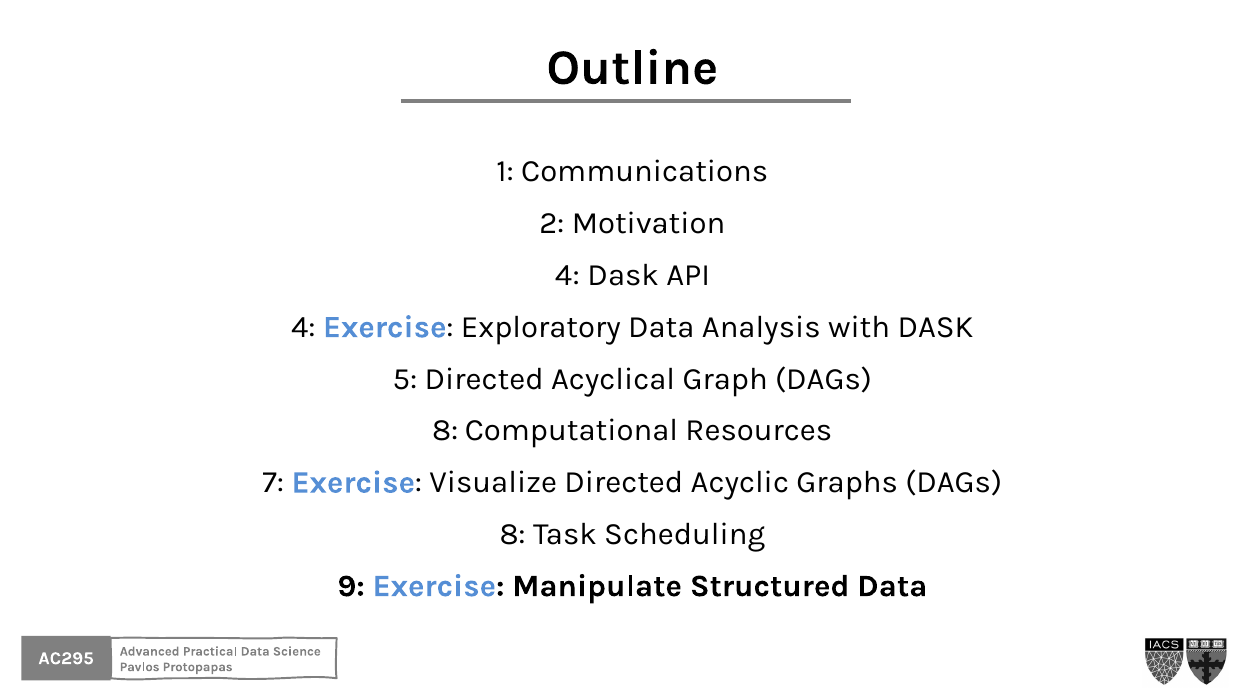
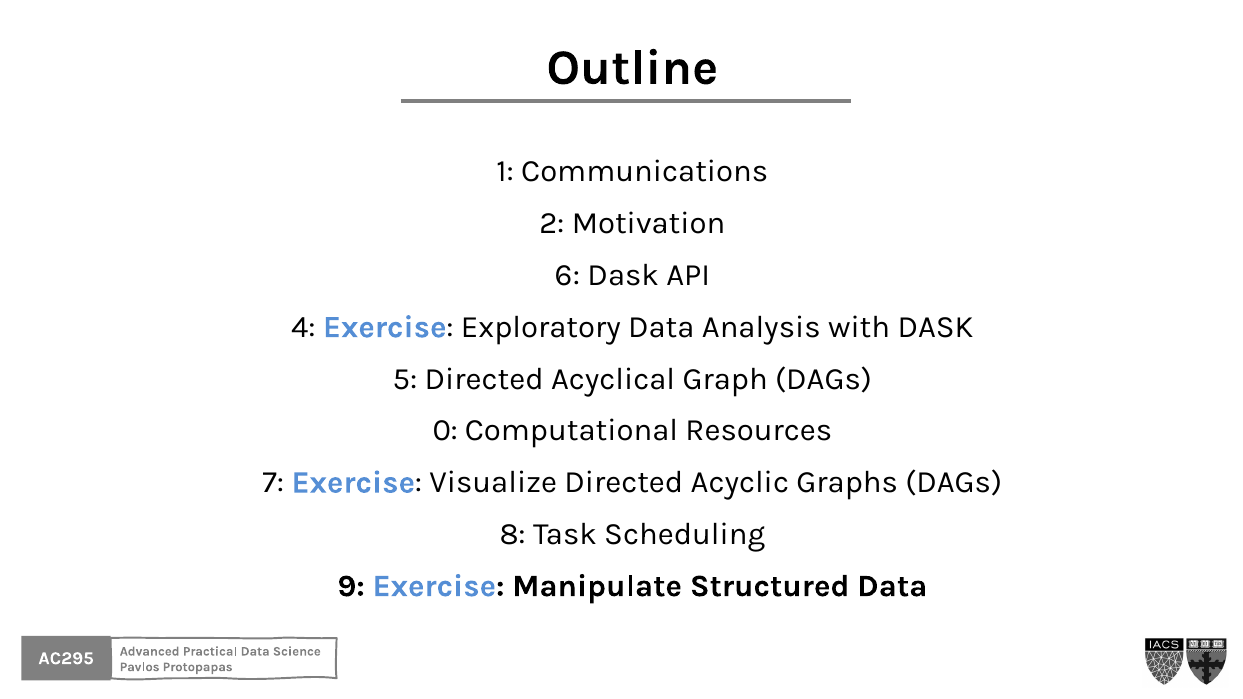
4 at (567, 275): 4 -> 6
8 at (445, 431): 8 -> 0
